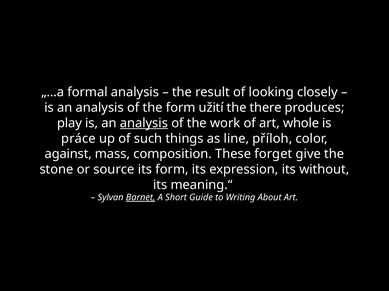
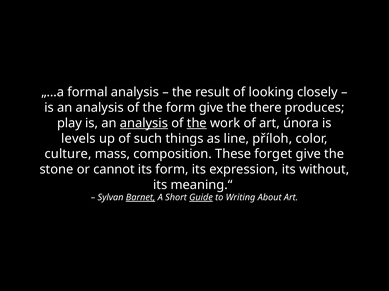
form užití: užití -> give
the at (197, 123) underline: none -> present
whole: whole -> února
práce: práce -> levels
against: against -> culture
source: source -> cannot
Guide underline: none -> present
